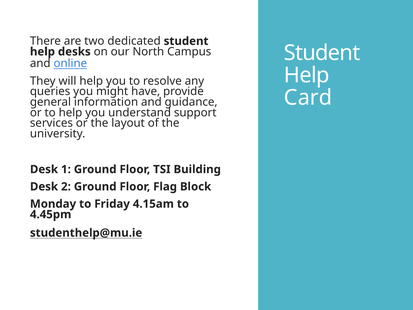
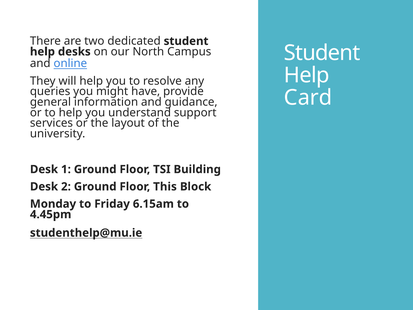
Flag: Flag -> This
4.15am: 4.15am -> 6.15am
